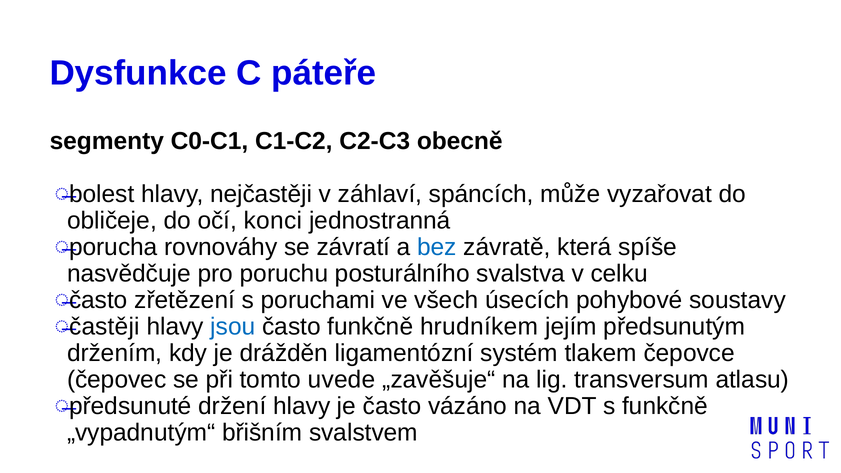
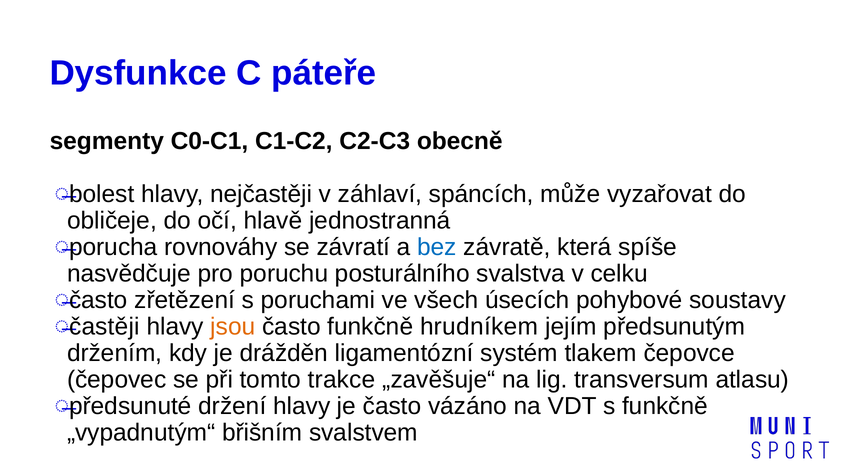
konci: konci -> hlavě
jsou colour: blue -> orange
uvede: uvede -> trakce
